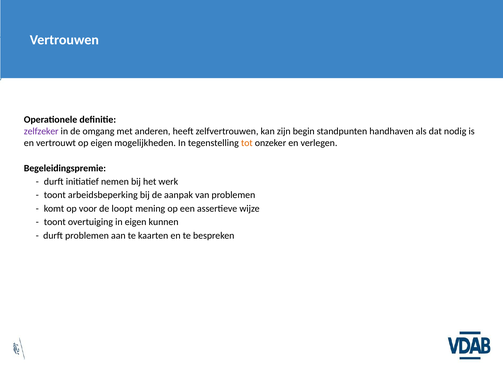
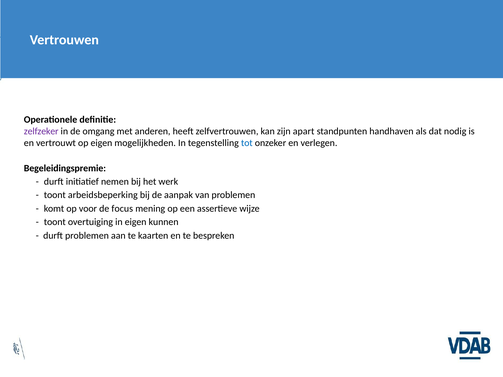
begin: begin -> apart
tot colour: orange -> blue
loopt: loopt -> focus
